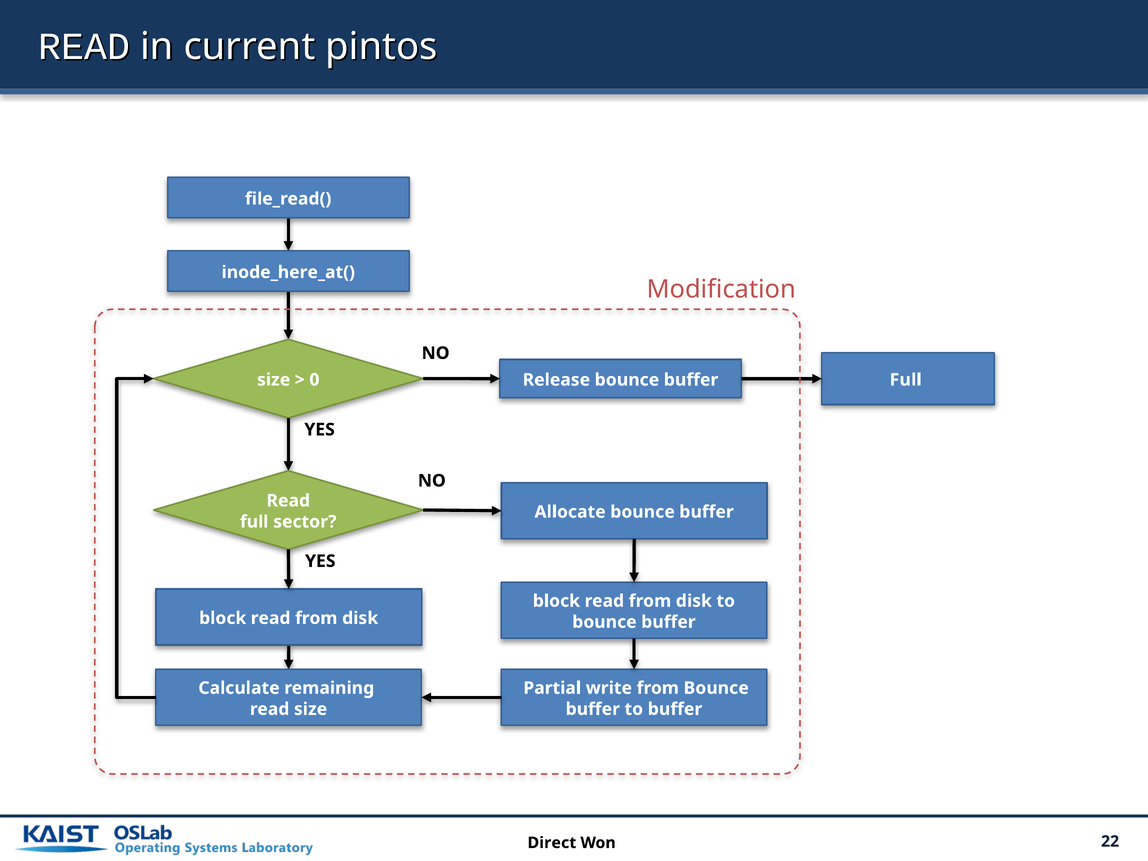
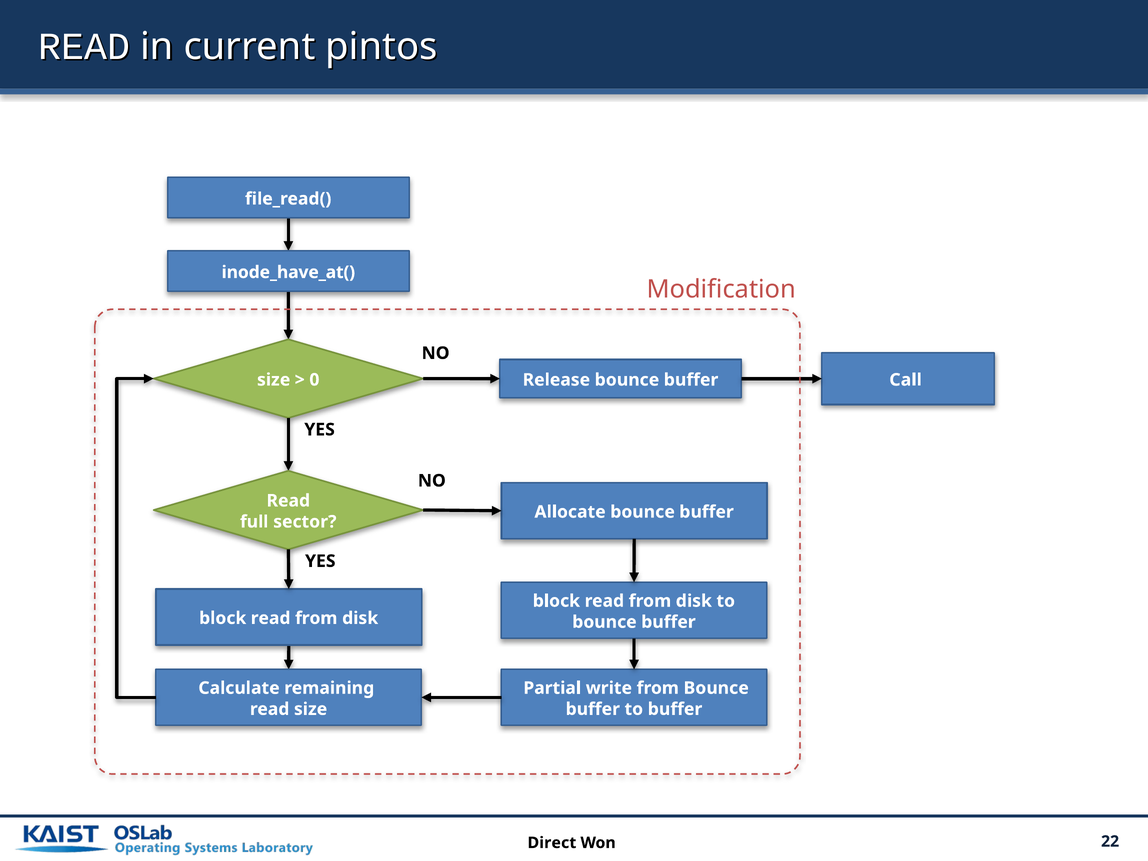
inode_here_at(: inode_here_at( -> inode_have_at(
Full at (906, 380): Full -> Call
